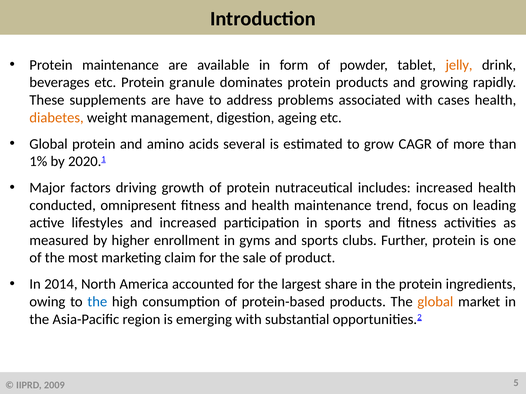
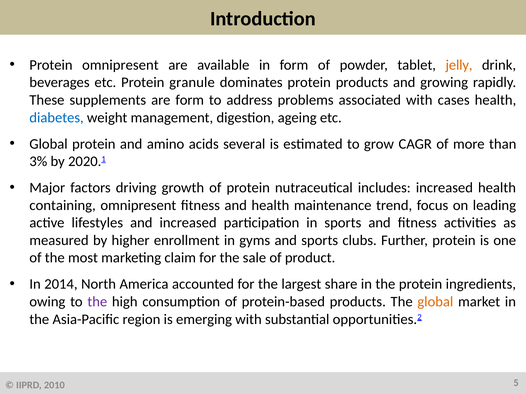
Protein maintenance: maintenance -> omnipresent
are have: have -> form
diabetes colour: orange -> blue
1%: 1% -> 3%
conducted: conducted -> containing
the at (97, 302) colour: blue -> purple
2009: 2009 -> 2010
